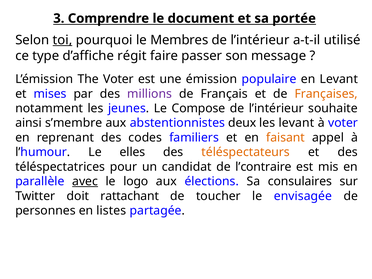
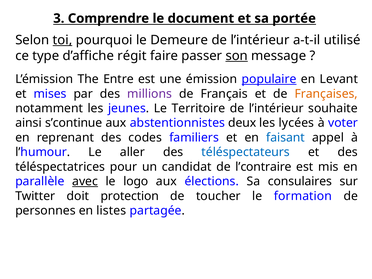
Membres: Membres -> Demeure
son underline: none -> present
The Voter: Voter -> Entre
populaire underline: none -> present
Compose: Compose -> Territoire
s’membre: s’membre -> s’continue
les levant: levant -> lycées
faisant colour: orange -> blue
elles: elles -> aller
téléspectateurs colour: orange -> blue
rattachant: rattachant -> protection
envisagée: envisagée -> formation
